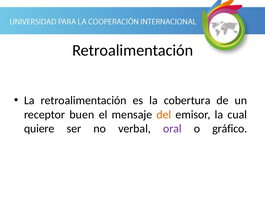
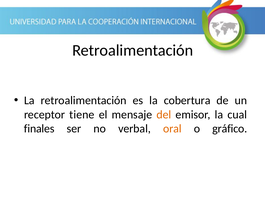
buen: buen -> tiene
quiere: quiere -> finales
oral colour: purple -> orange
